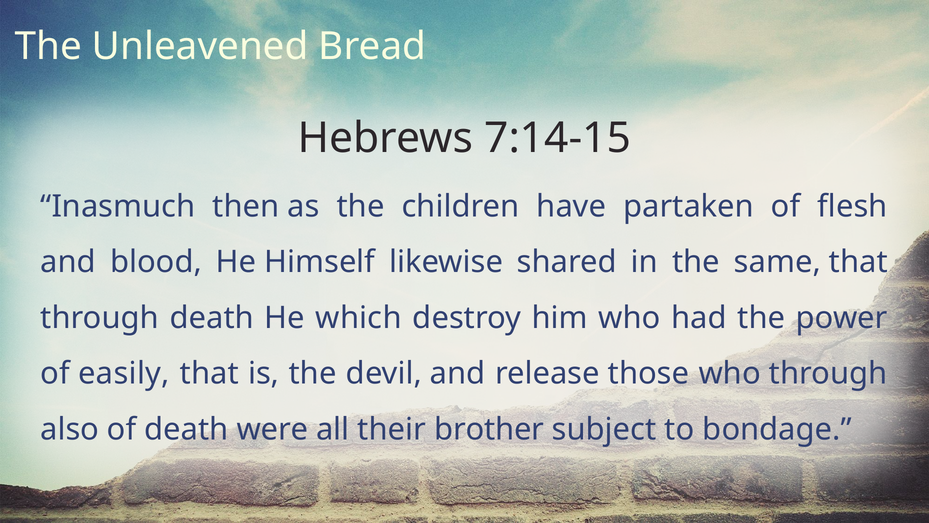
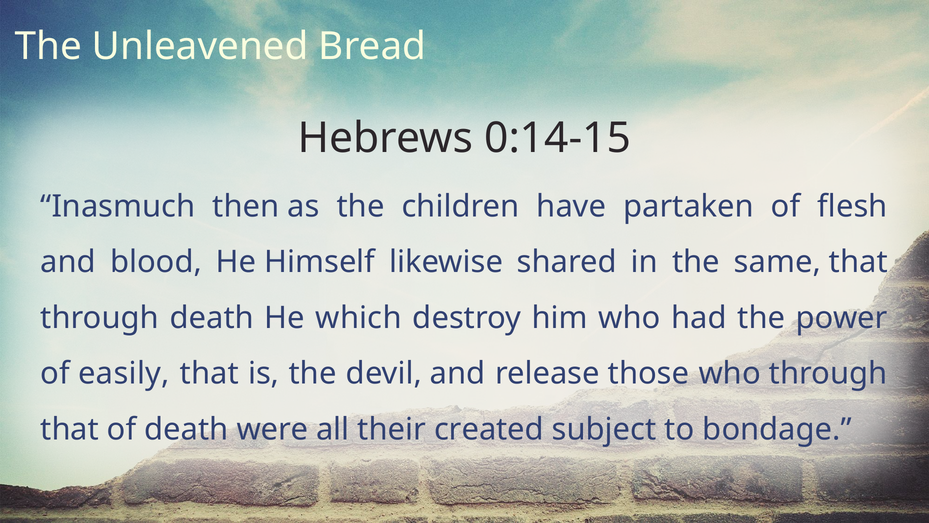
7:14-15: 7:14-15 -> 0:14-15
also at (70, 429): also -> that
brother: brother -> created
